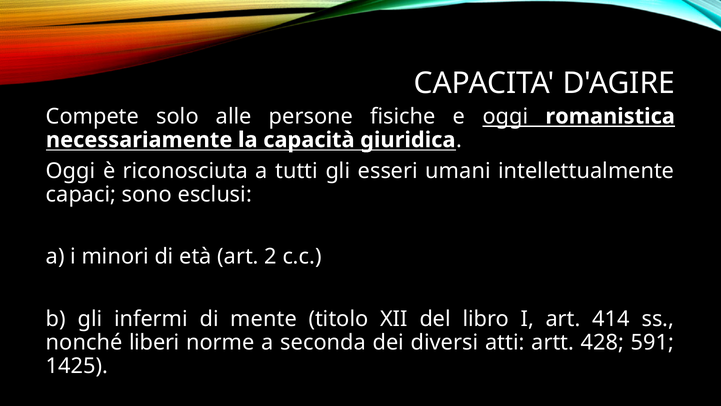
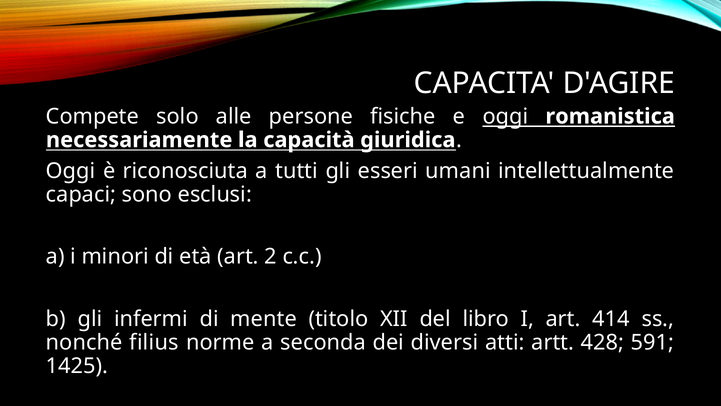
liberi: liberi -> filius
